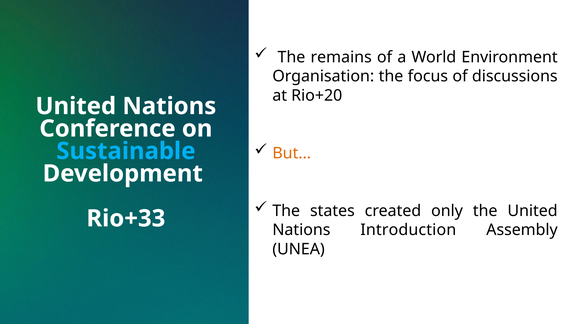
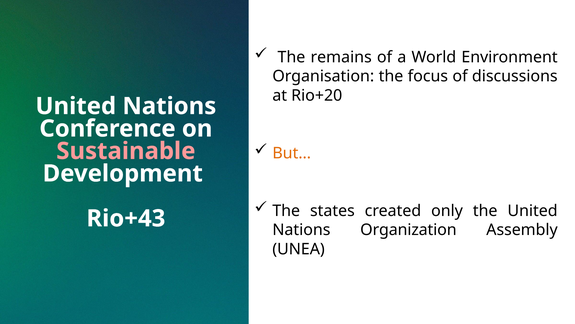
Sustainable colour: light blue -> pink
Rio+33: Rio+33 -> Rio+43
Introduction: Introduction -> Organization
